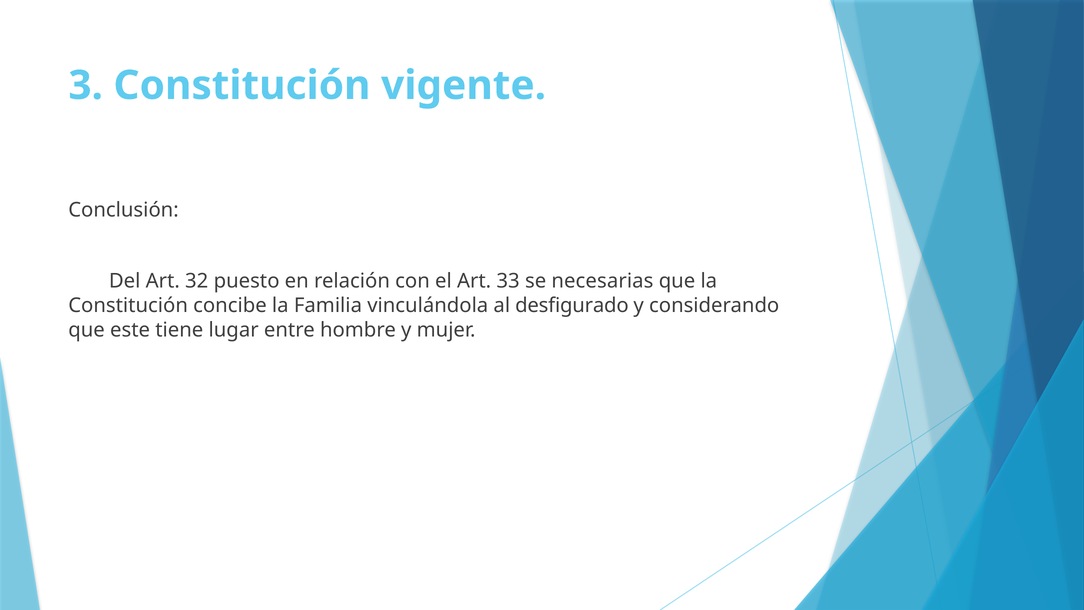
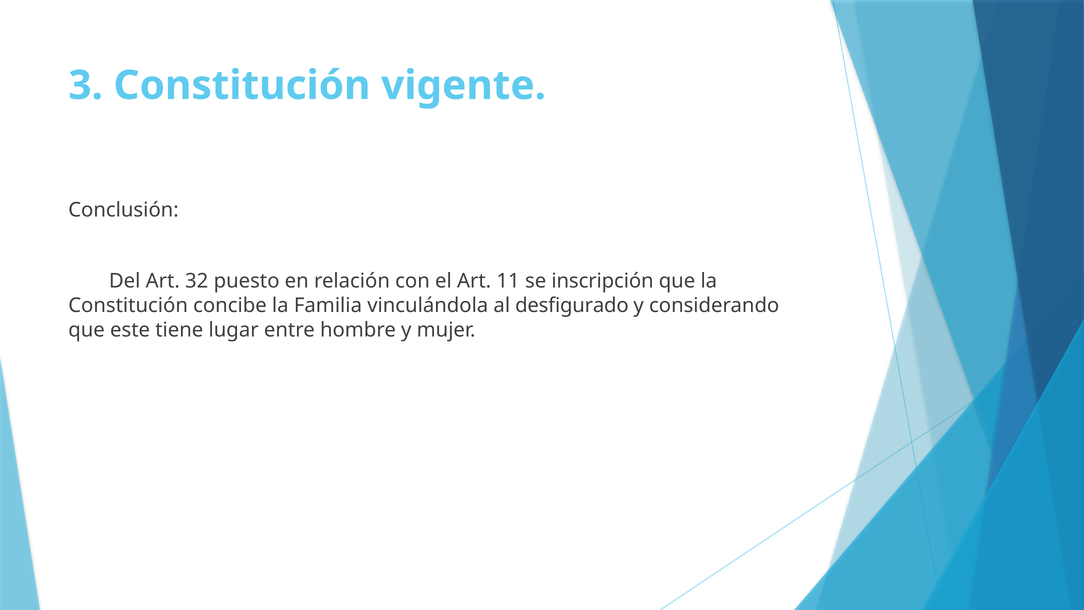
33: 33 -> 11
necesarias: necesarias -> inscripción
